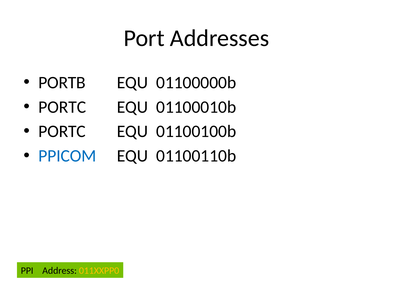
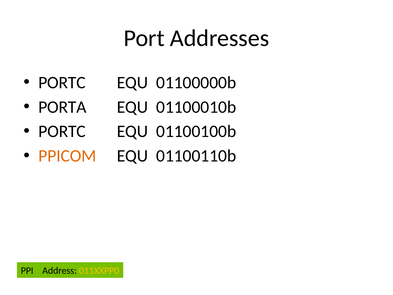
PORTB at (62, 82): PORTB -> PORTC
PORTC at (62, 107): PORTC -> PORTA
PPICOM colour: blue -> orange
